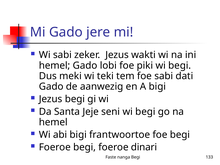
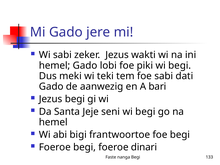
A bigi: bigi -> bari
